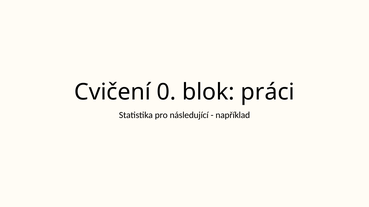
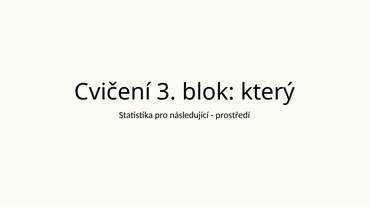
0: 0 -> 3
práci: práci -> který
například: například -> prostředí
